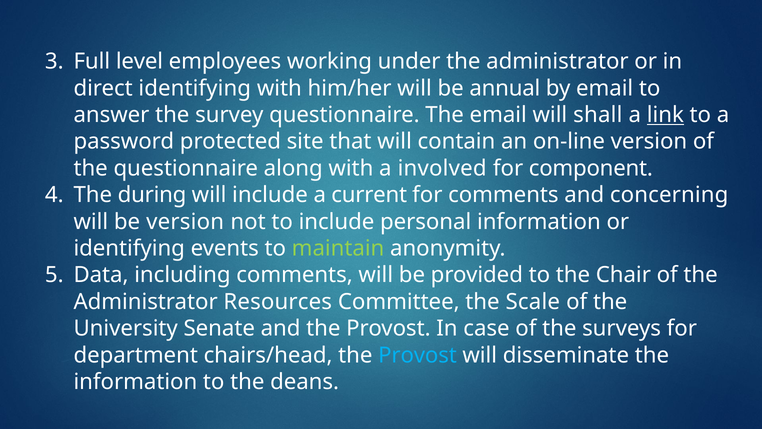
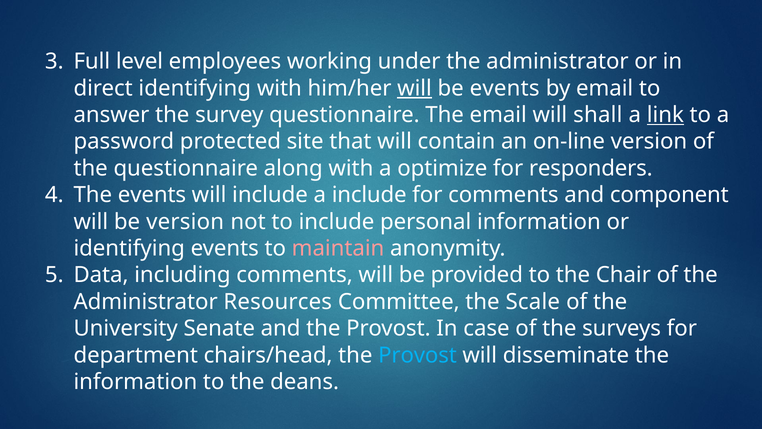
will at (415, 88) underline: none -> present
be annual: annual -> events
involved: involved -> optimize
component: component -> responders
The during: during -> events
a current: current -> include
concerning: concerning -> component
maintain colour: light green -> pink
